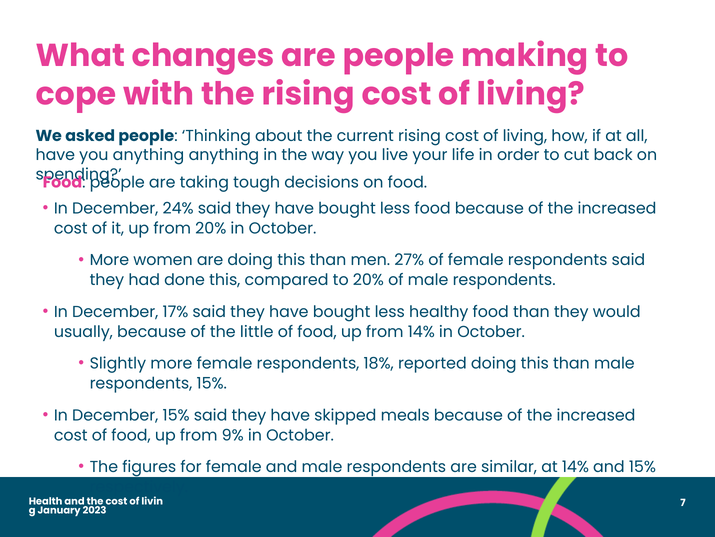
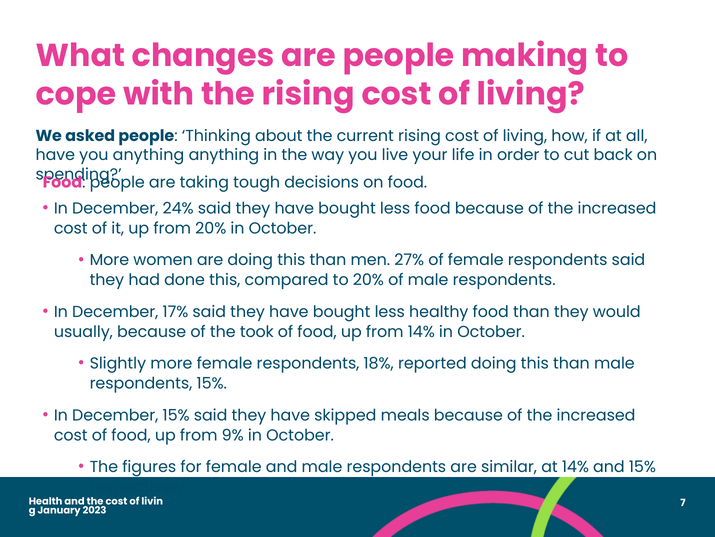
little: little -> took
